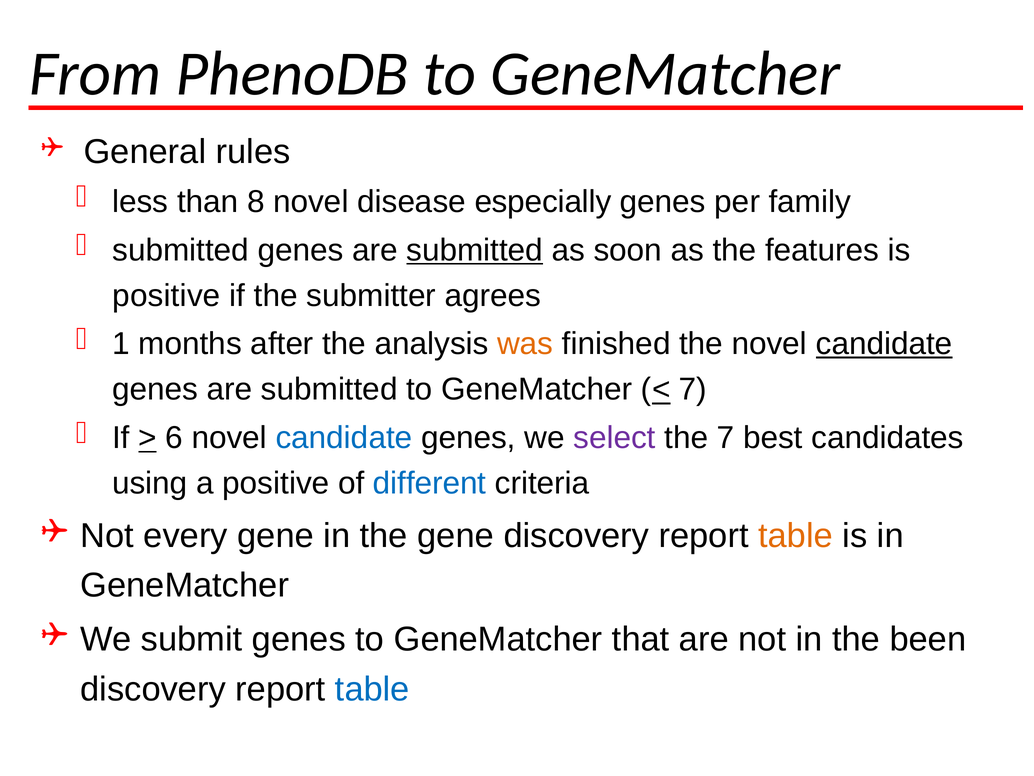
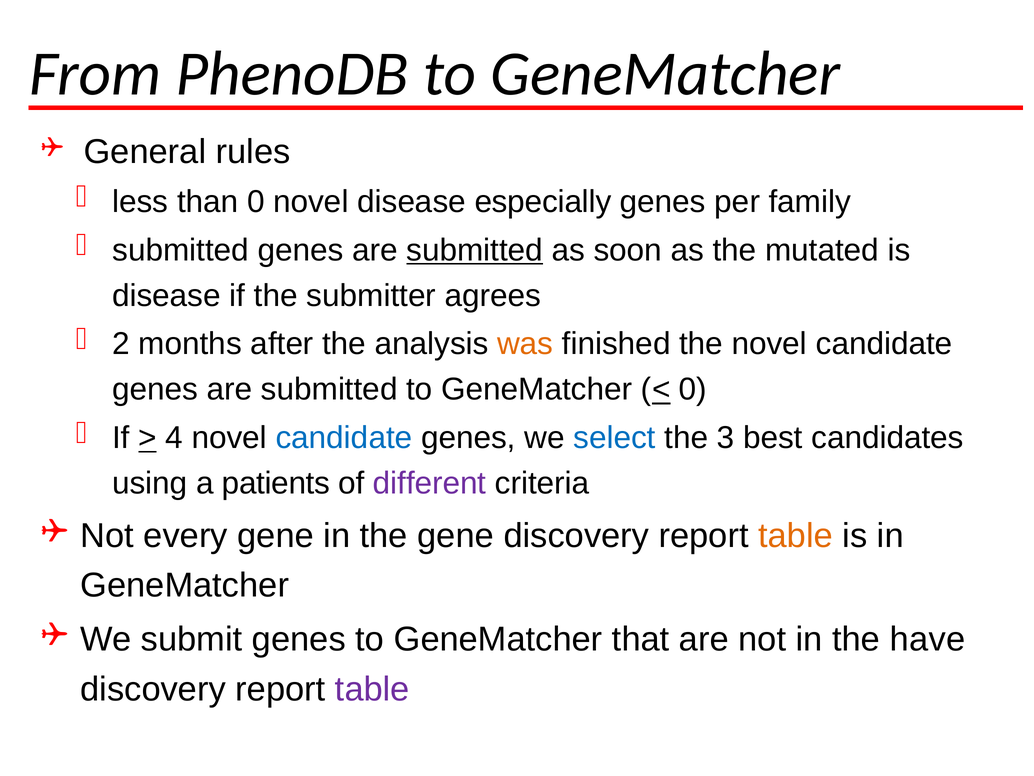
than 8: 8 -> 0
features: features -> mutated
positive at (166, 295): positive -> disease
1: 1 -> 2
candidate at (884, 344) underline: present -> none
7 at (693, 389): 7 -> 0
6: 6 -> 4
select colour: purple -> blue
the 7: 7 -> 3
a positive: positive -> patients
different colour: blue -> purple
been: been -> have
table at (372, 689) colour: blue -> purple
